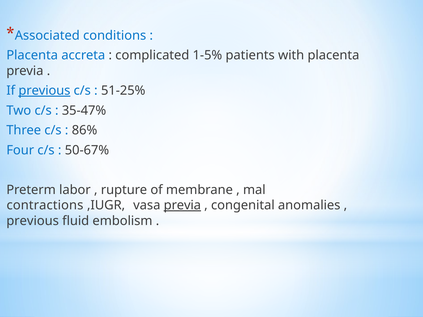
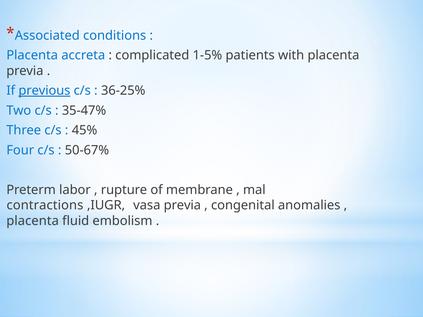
51-25%: 51-25% -> 36-25%
86%: 86% -> 45%
previa at (182, 205) underline: present -> none
previous at (33, 221): previous -> placenta
